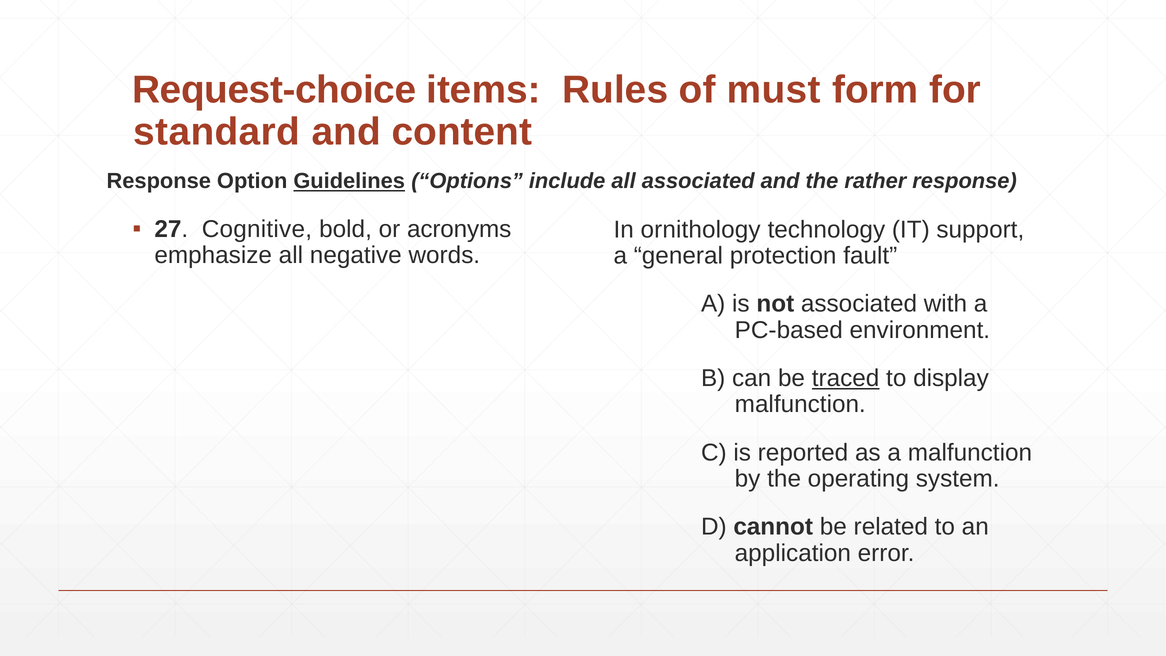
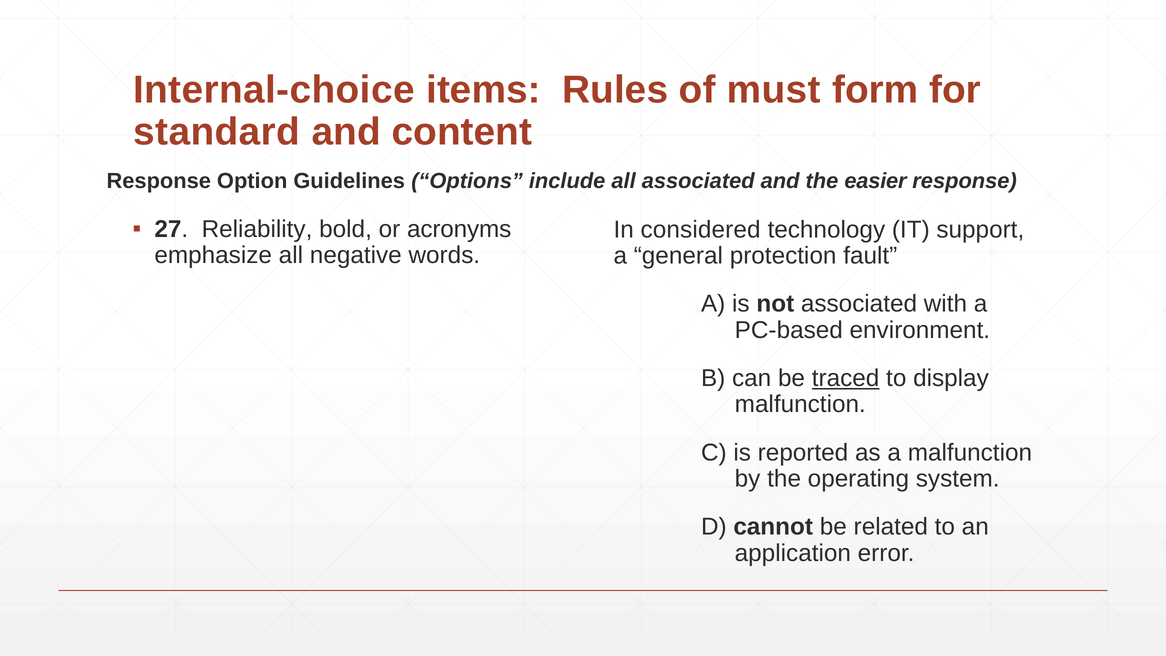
Request-choice: Request-choice -> Internal-choice
Guidelines underline: present -> none
rather: rather -> easier
Cognitive: Cognitive -> Reliability
ornithology: ornithology -> considered
